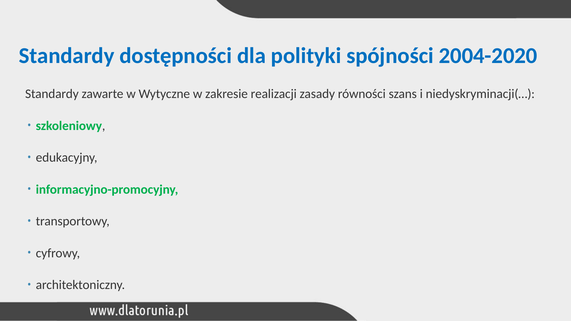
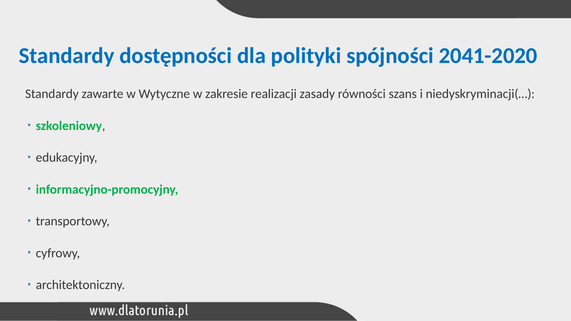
2004-2020: 2004-2020 -> 2041-2020
